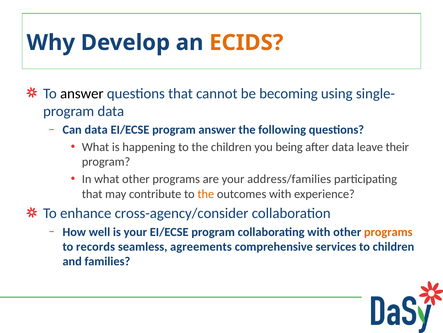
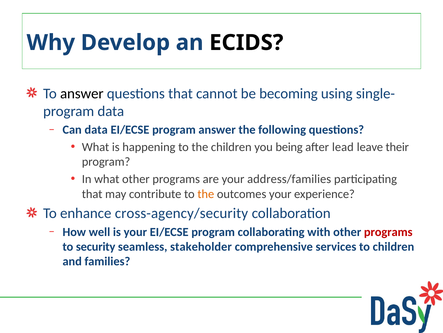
ECIDS colour: orange -> black
after data: data -> lead
outcomes with: with -> your
cross-agency/consider: cross-agency/consider -> cross-agency/security
programs at (388, 231) colour: orange -> red
records: records -> security
agreements: agreements -> stakeholder
